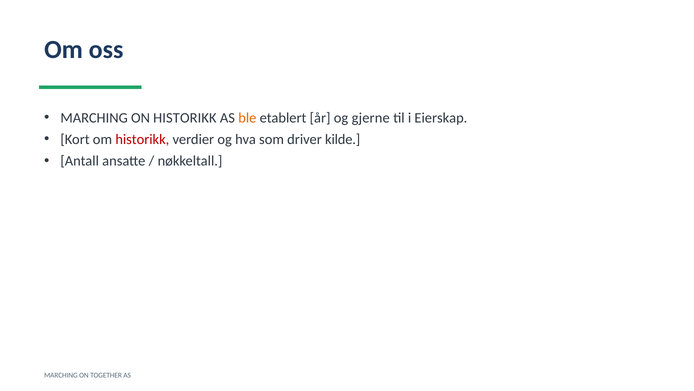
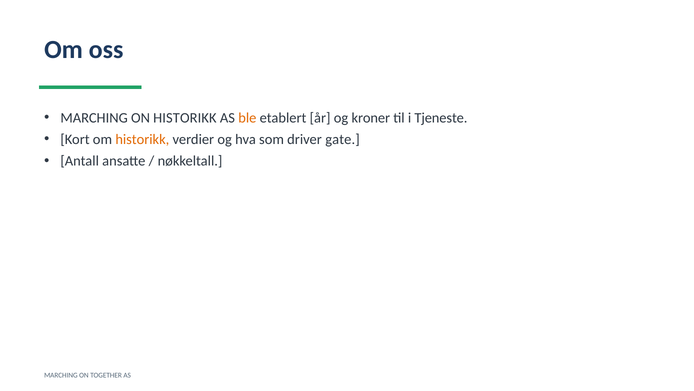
gjerne: gjerne -> kroner
Eierskap: Eierskap -> Tjeneste
historikk at (142, 139) colour: red -> orange
kilde: kilde -> gate
